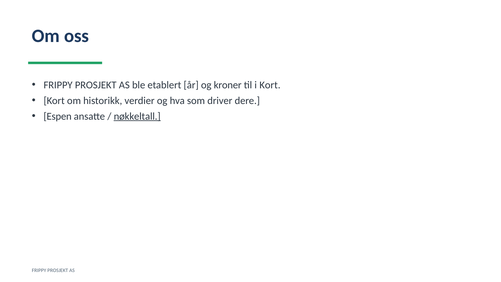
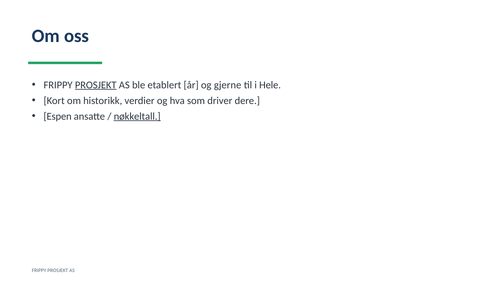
PROSJEKT at (96, 85) underline: none -> present
kroner: kroner -> gjerne
i Kort: Kort -> Hele
